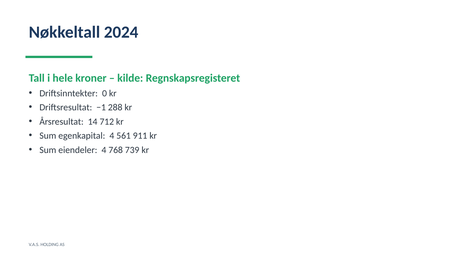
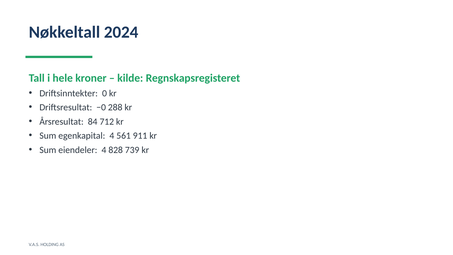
−1: −1 -> −0
14: 14 -> 84
768: 768 -> 828
